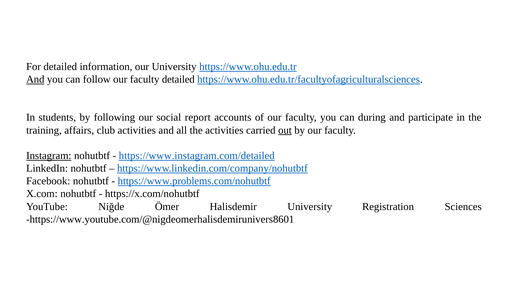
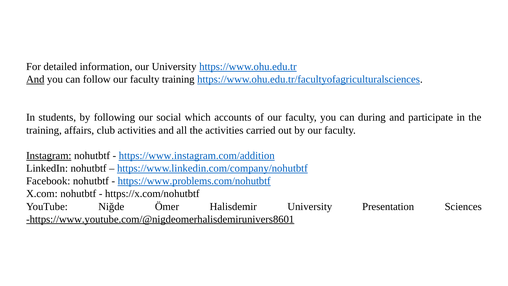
faculty detailed: detailed -> training
report: report -> which
out underline: present -> none
https://www.instagram.com/detailed: https://www.instagram.com/detailed -> https://www.instagram.com/addition
Registration: Registration -> Presentation
https://www.youtube.com/@nigdeomerhalisdemirunivers8601 underline: none -> present
